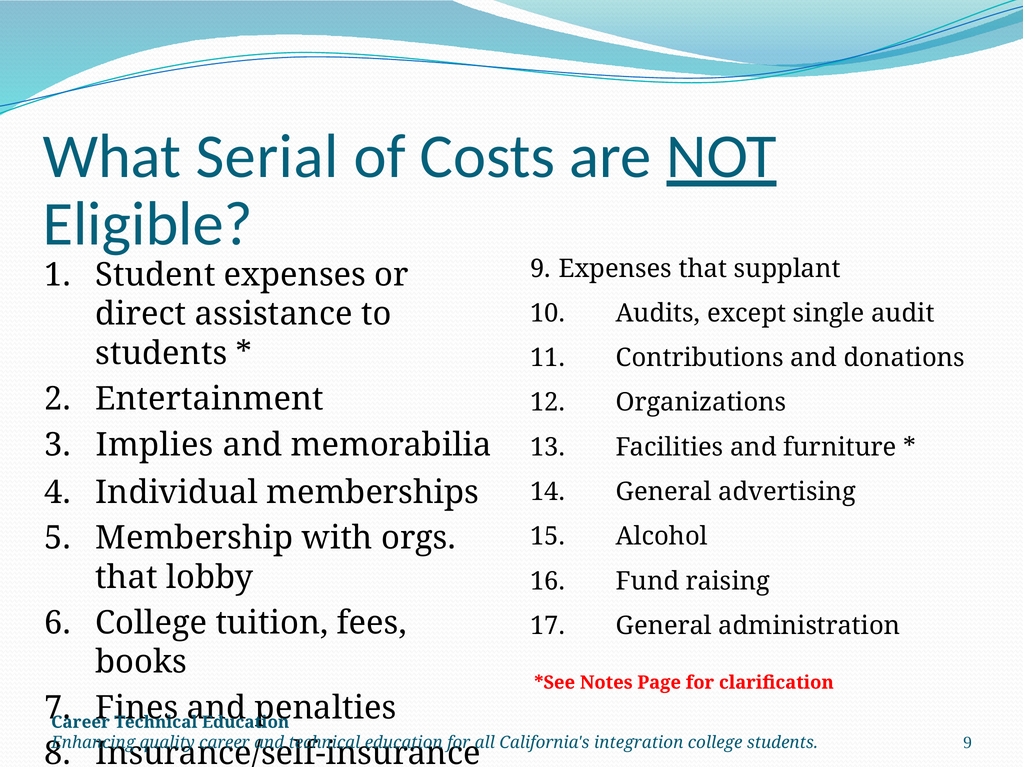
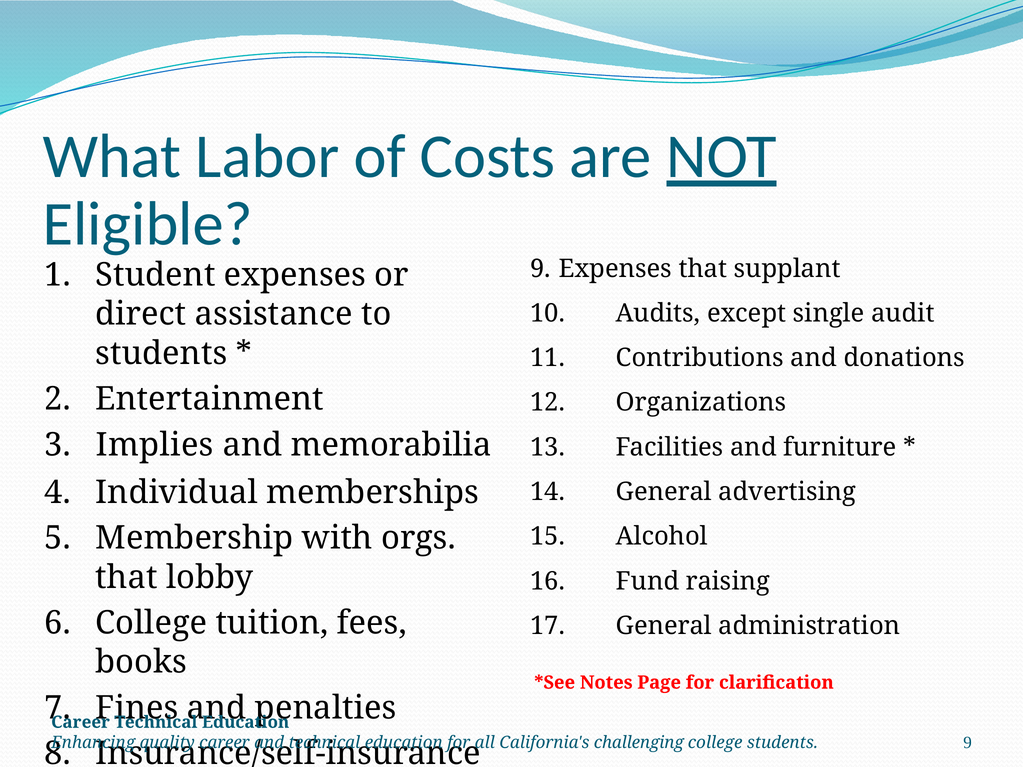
Serial: Serial -> Labor
integration: integration -> challenging
